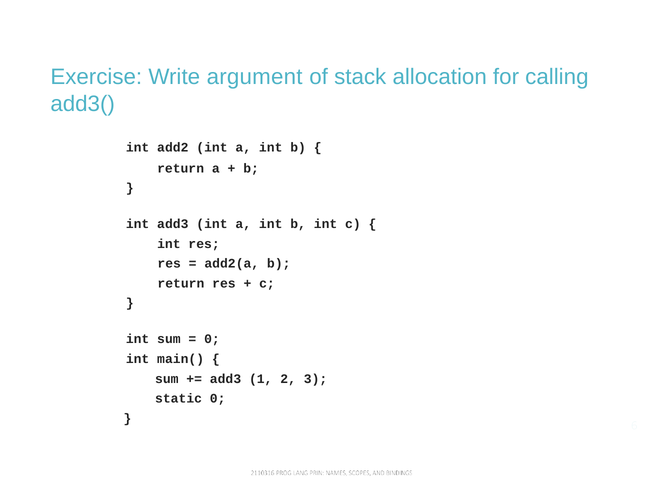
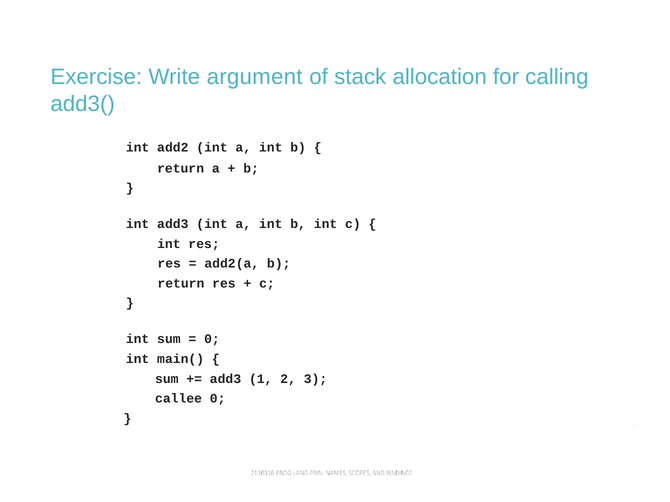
static: static -> callee
